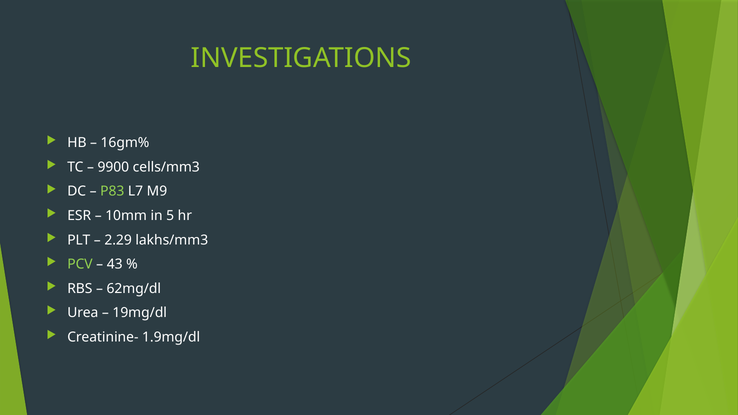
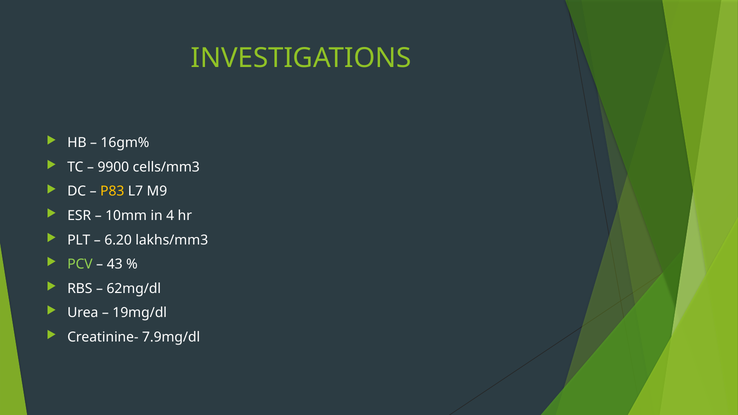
P83 colour: light green -> yellow
5: 5 -> 4
2.29: 2.29 -> 6.20
1.9mg/dl: 1.9mg/dl -> 7.9mg/dl
